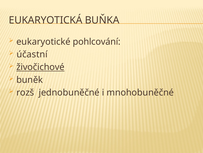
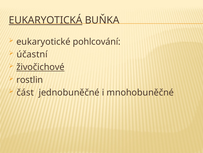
EUKARYOTICKÁ underline: none -> present
buněk: buněk -> rostlin
rozš: rozš -> část
